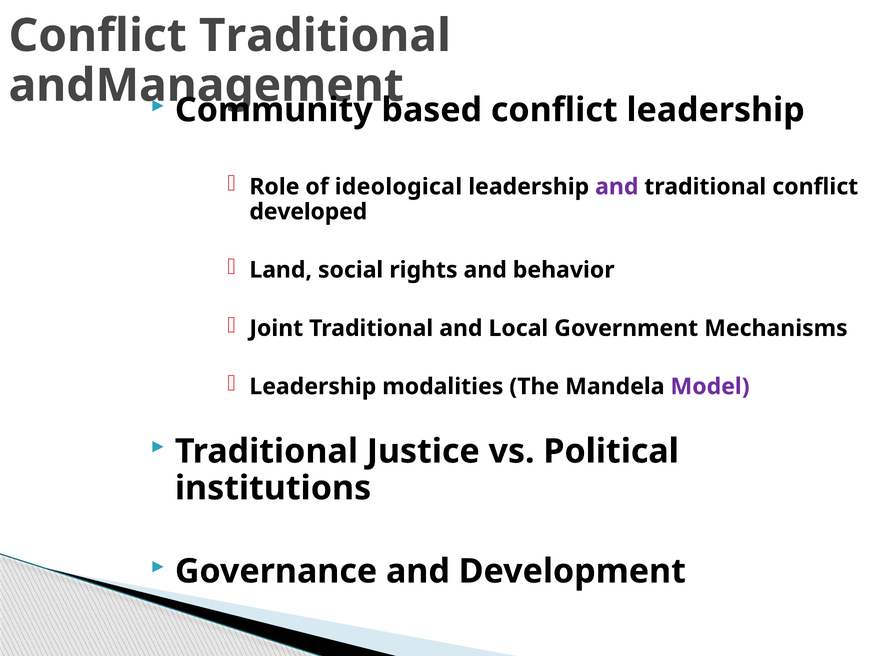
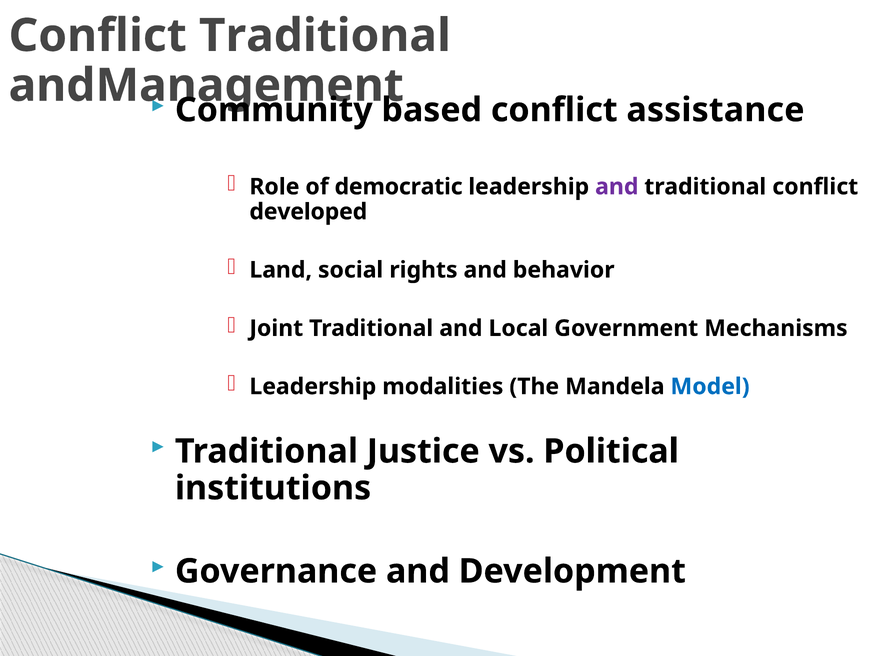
conflict leadership: leadership -> assistance
ideological: ideological -> democratic
Model colour: purple -> blue
